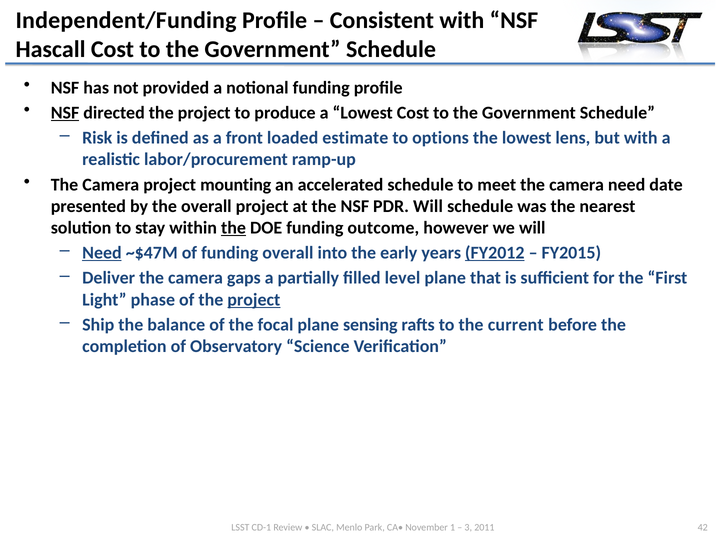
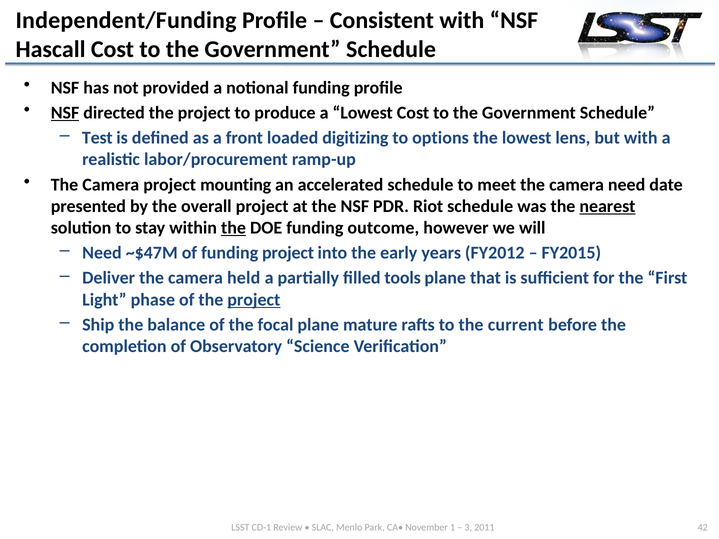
Risk: Risk -> Test
estimate: estimate -> digitizing
PDR Will: Will -> Riot
nearest underline: none -> present
Need at (102, 253) underline: present -> none
funding overall: overall -> project
FY2012 underline: present -> none
gaps: gaps -> held
level: level -> tools
sensing: sensing -> mature
